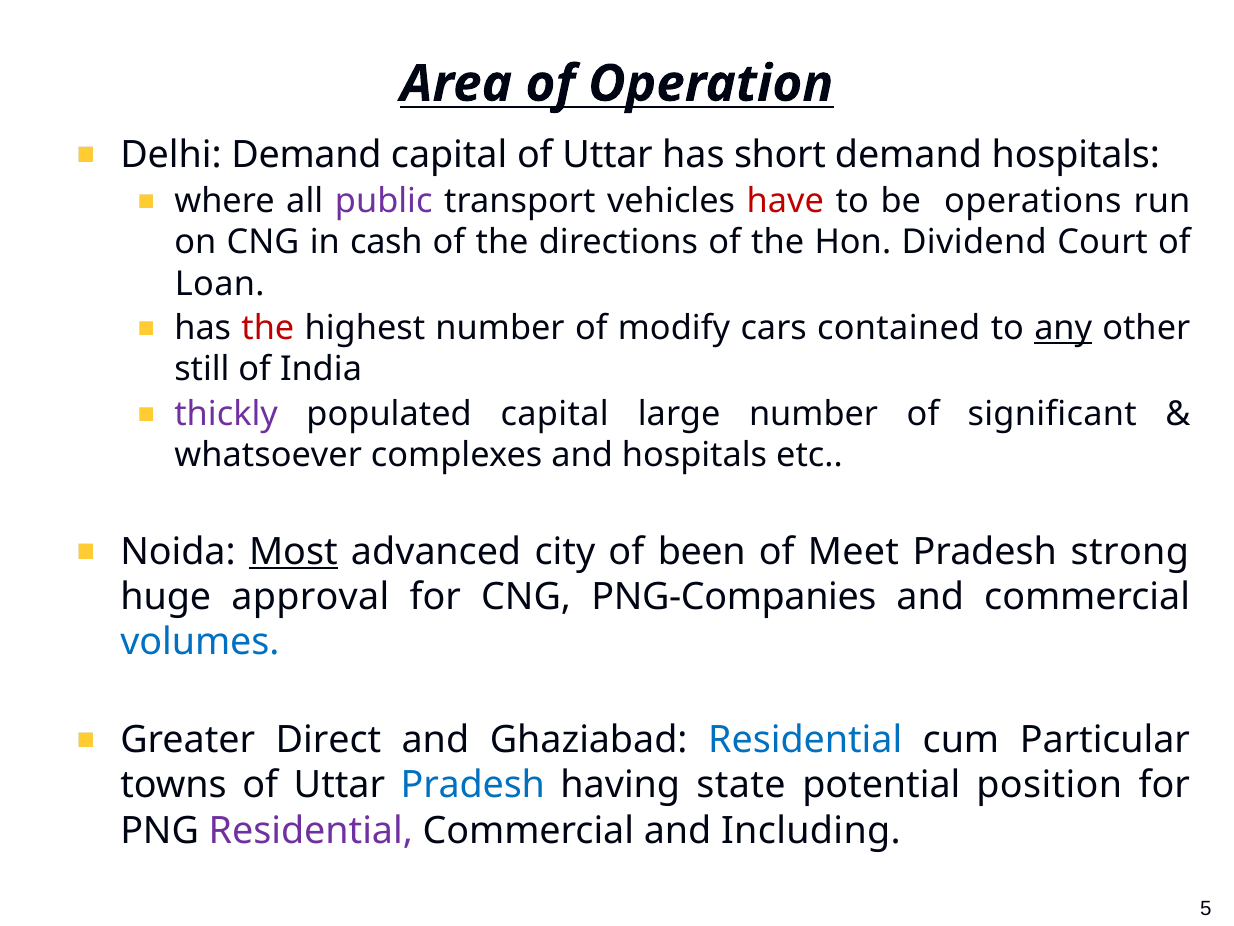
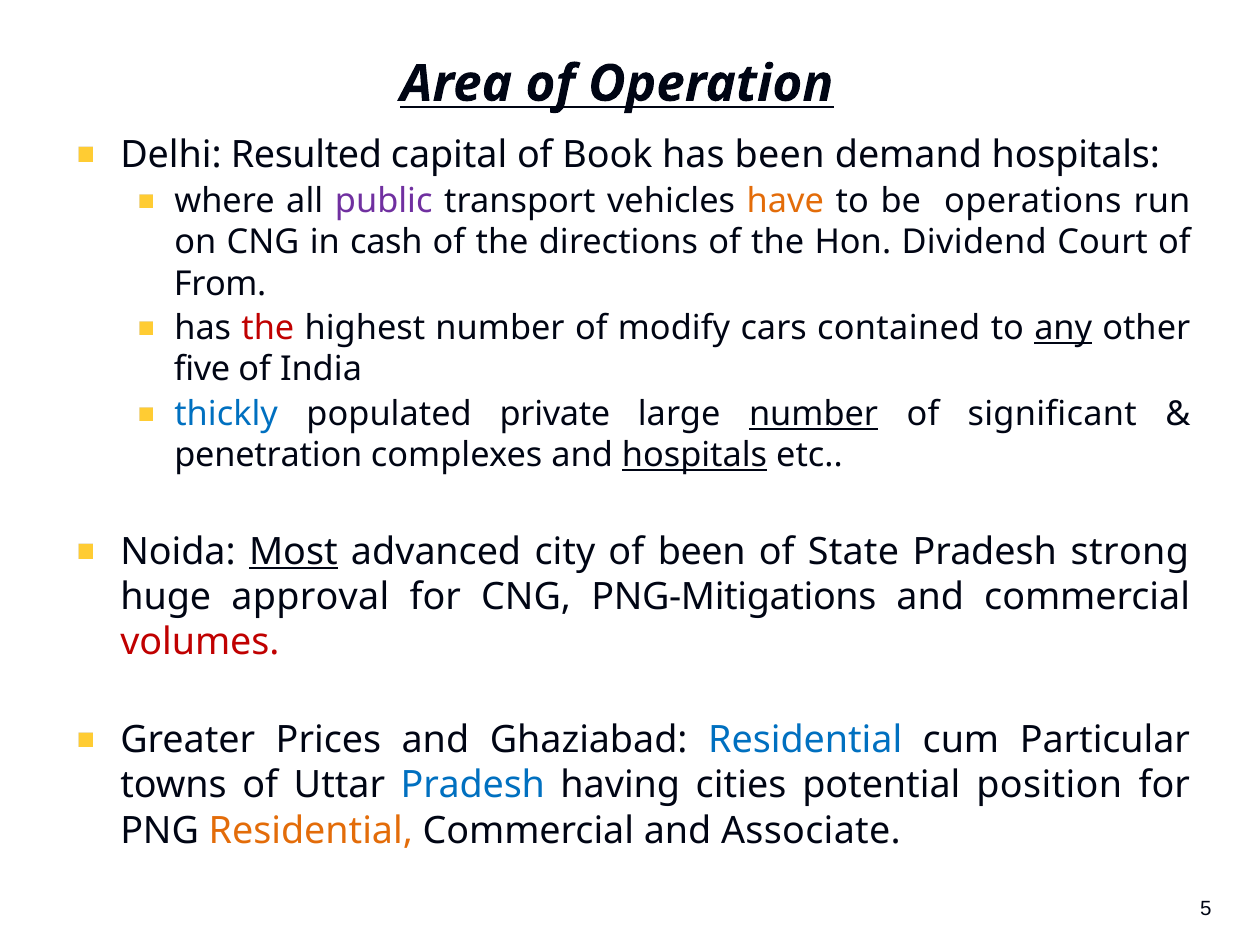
Delhi Demand: Demand -> Resulted
capital of Uttar: Uttar -> Book
has short: short -> been
have colour: red -> orange
Loan: Loan -> From
still: still -> five
thickly colour: purple -> blue
populated capital: capital -> private
number at (814, 414) underline: none -> present
whatsoever: whatsoever -> penetration
hospitals at (695, 455) underline: none -> present
Meet: Meet -> State
PNG-Companies: PNG-Companies -> PNG-Mitigations
volumes colour: blue -> red
Direct: Direct -> Prices
state: state -> cities
Residential at (311, 830) colour: purple -> orange
Including: Including -> Associate
